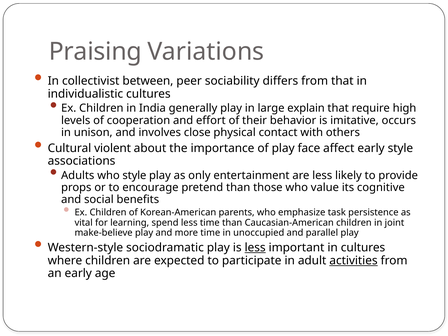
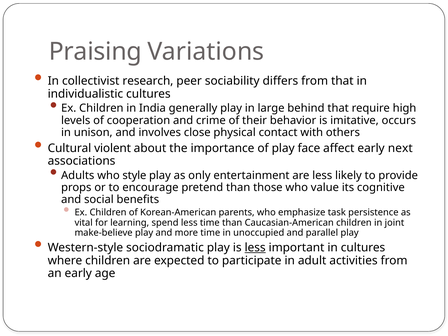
between: between -> research
explain: explain -> behind
effort: effort -> crime
early style: style -> next
activities underline: present -> none
